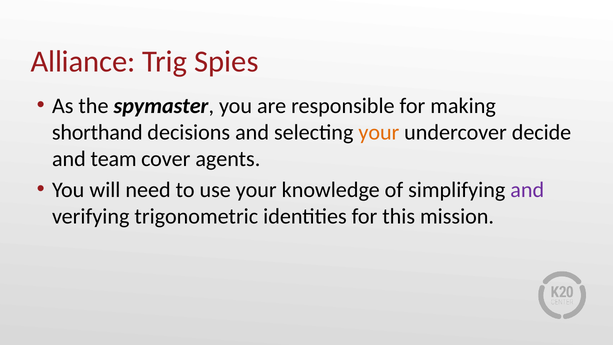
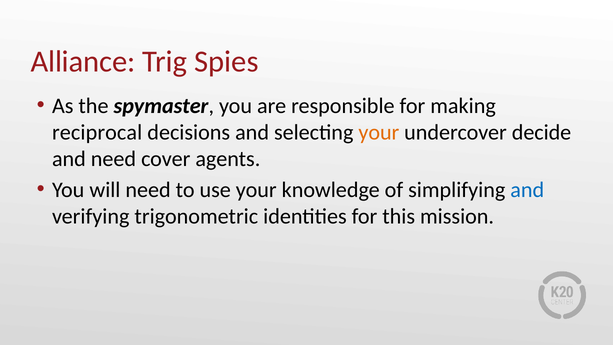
shorthand: shorthand -> reciprocal
and team: team -> need
and at (527, 190) colour: purple -> blue
